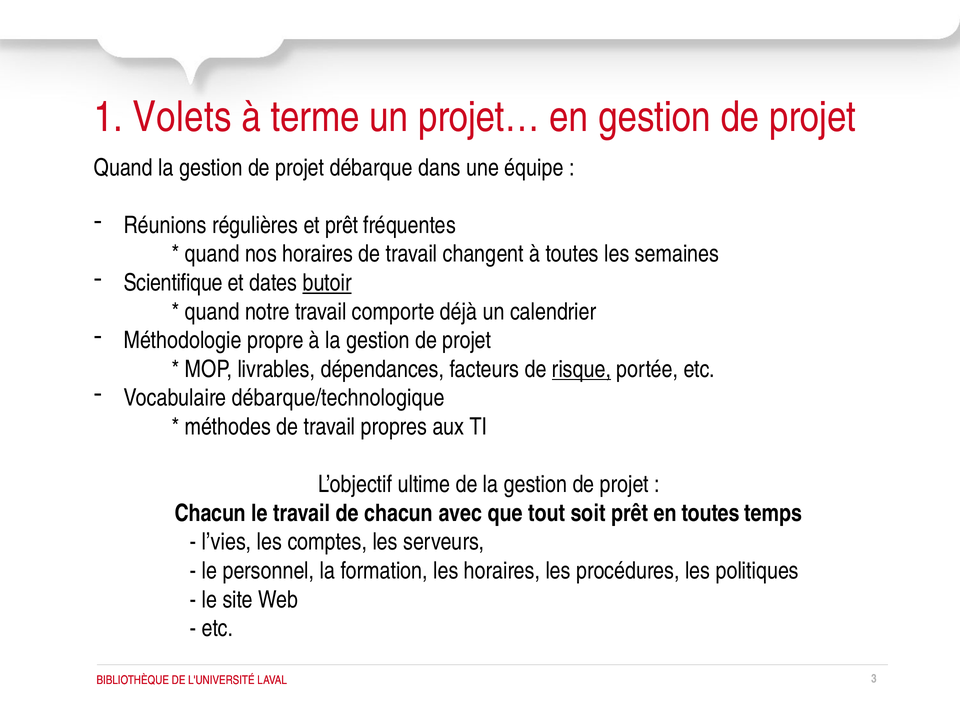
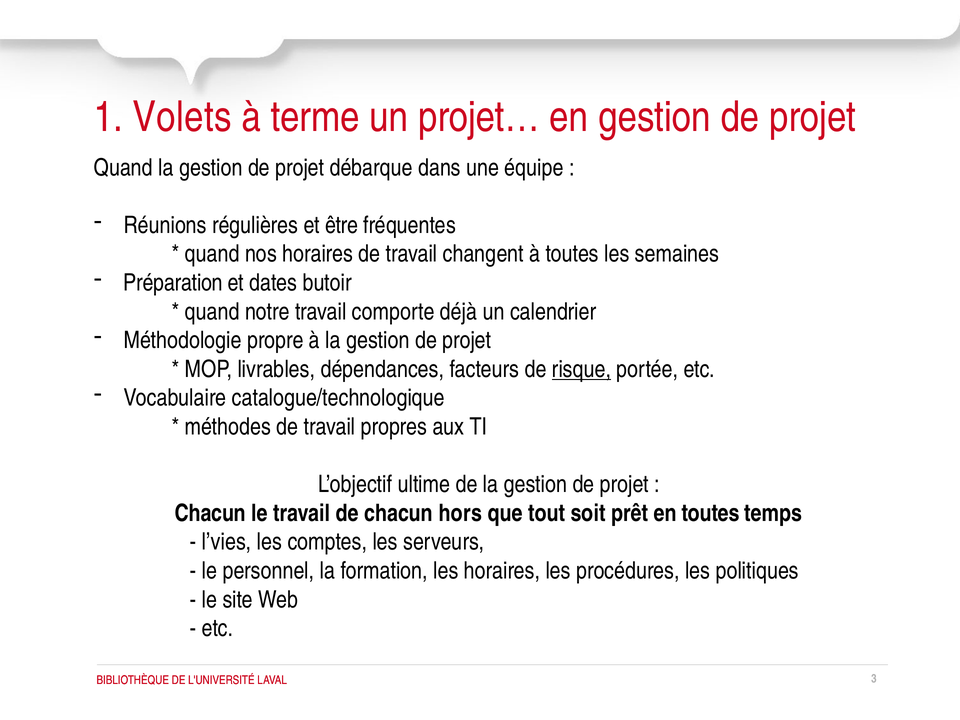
et prêt: prêt -> être
Scientifique: Scientifique -> Préparation
butoir underline: present -> none
débarque/technologique: débarque/technologique -> catalogue/technologique
avec: avec -> hors
